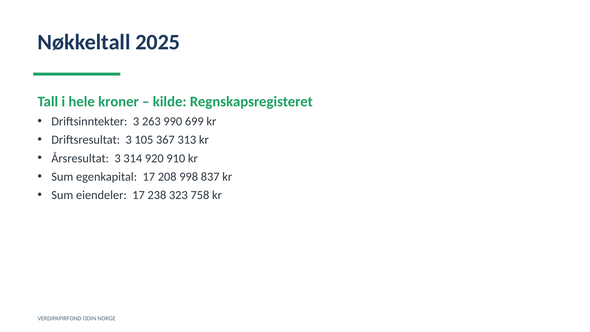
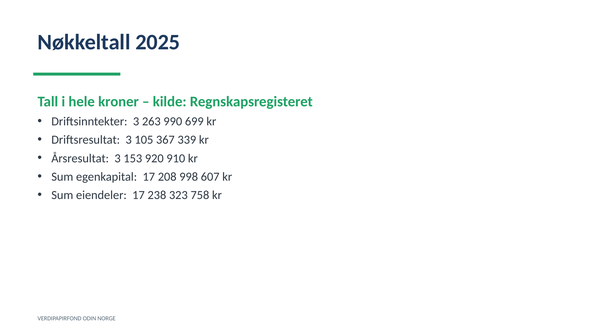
313: 313 -> 339
314: 314 -> 153
837: 837 -> 607
